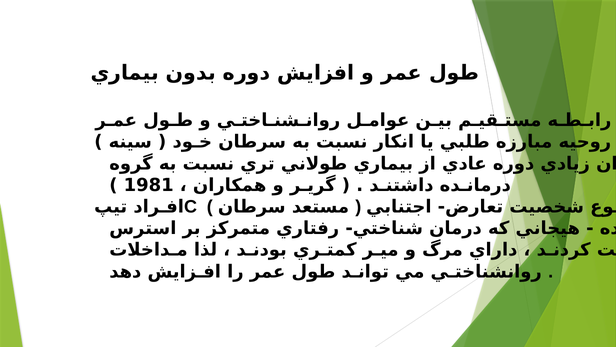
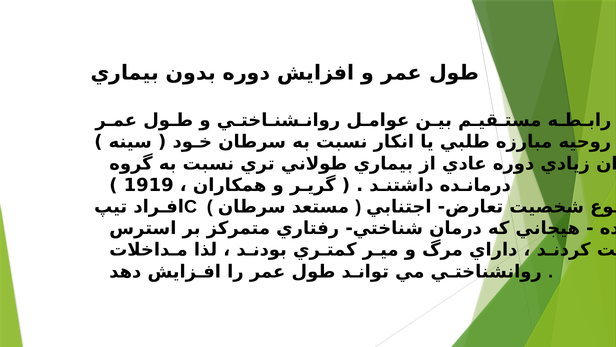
1981: 1981 -> 1919
